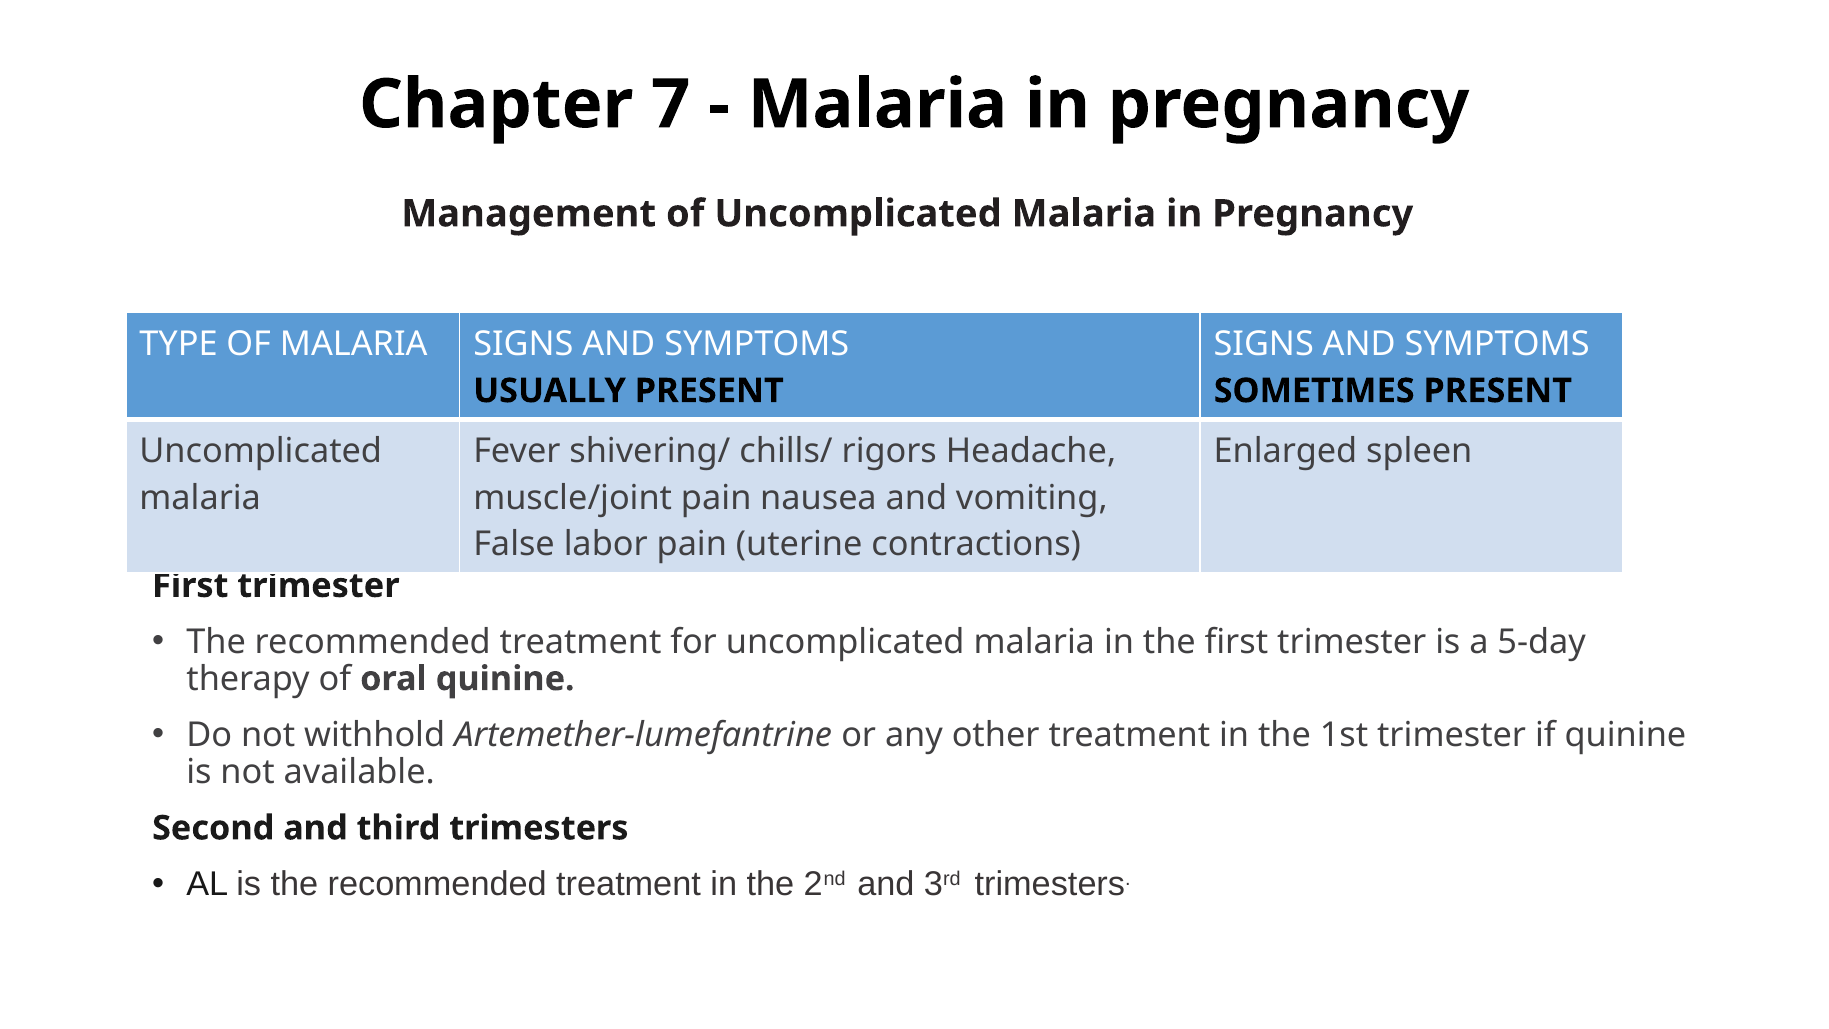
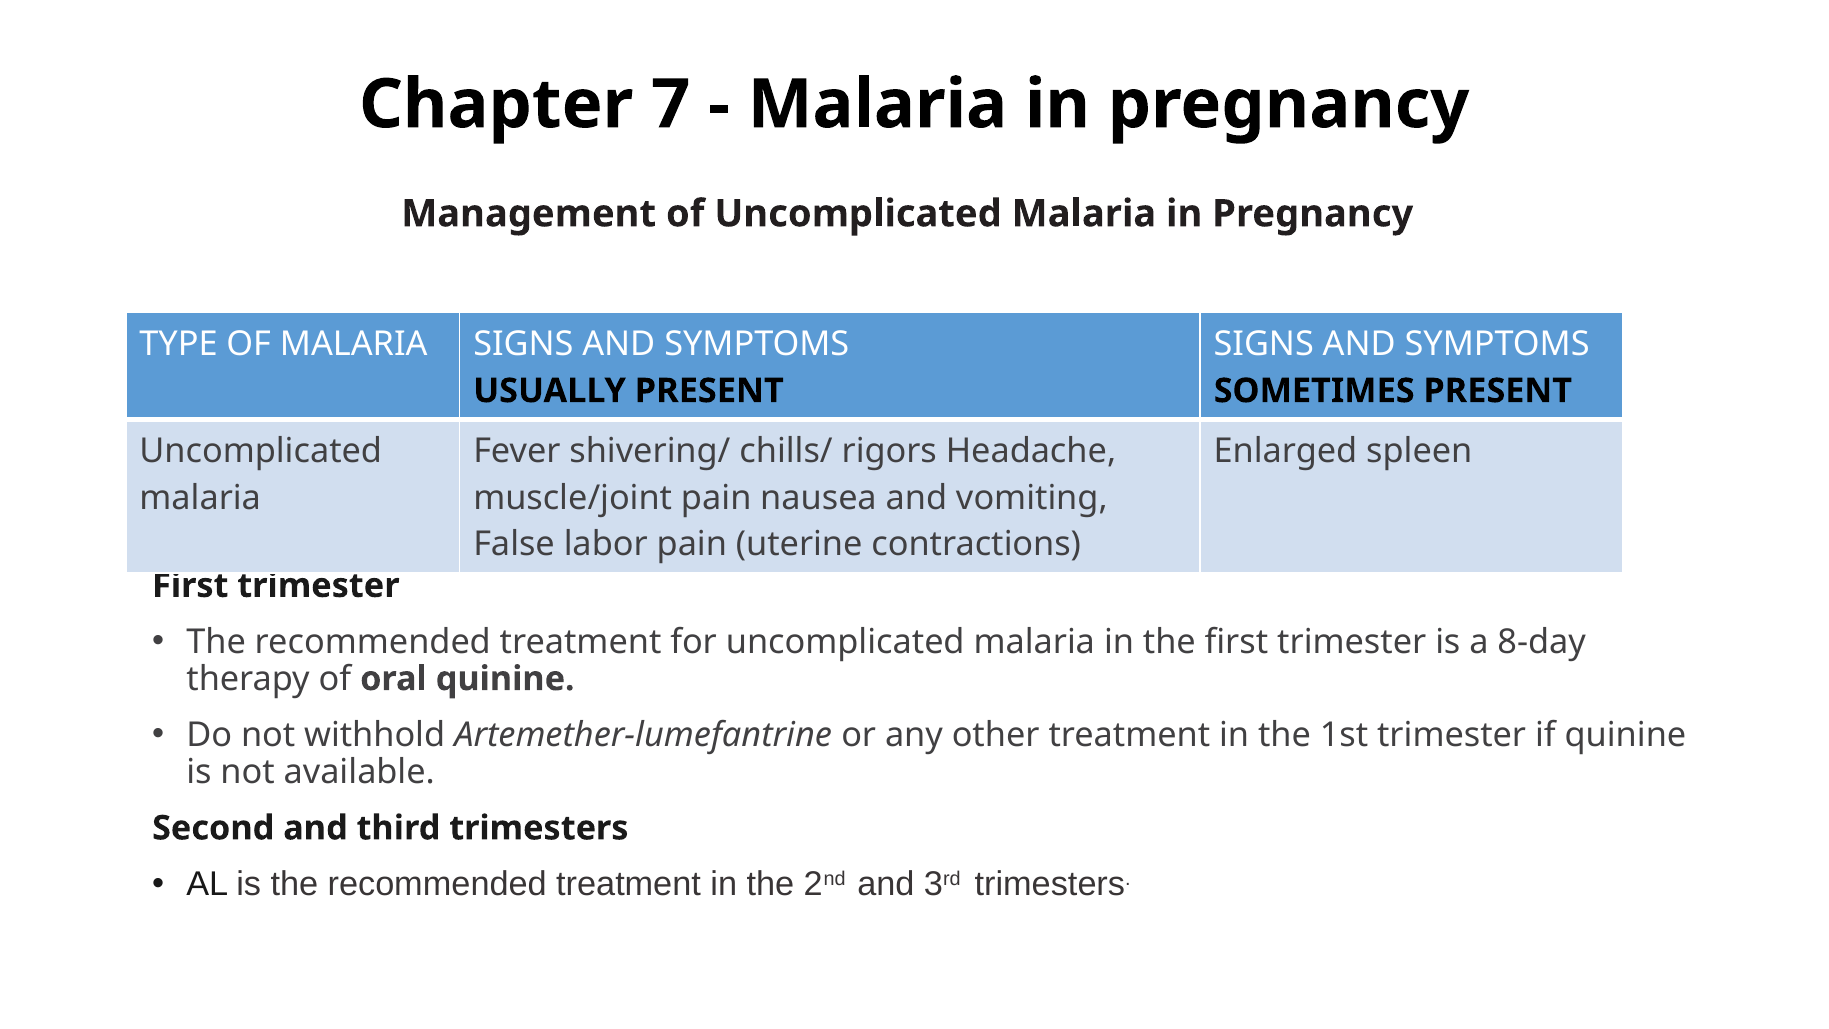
5-day: 5-day -> 8-day
